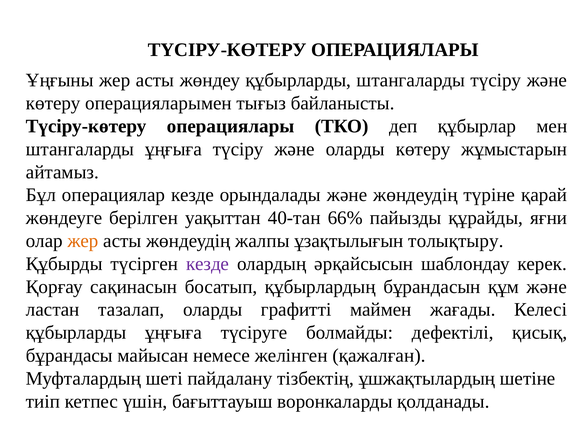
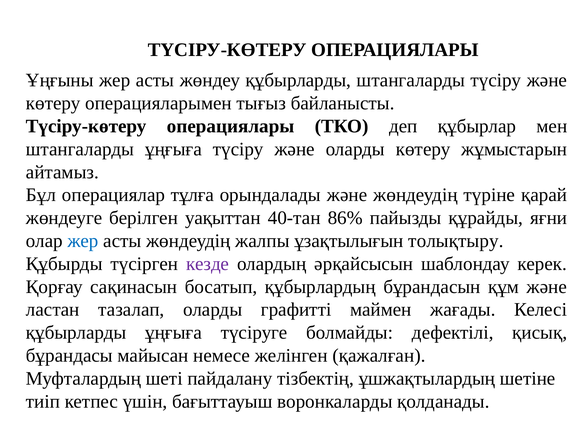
операциялар кезде: кезде -> тұлға
66%: 66% -> 86%
жер at (83, 241) colour: orange -> blue
